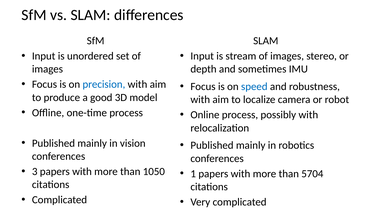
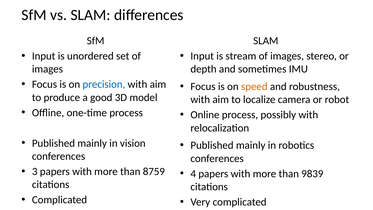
speed colour: blue -> orange
1050: 1050 -> 8759
1: 1 -> 4
5704: 5704 -> 9839
